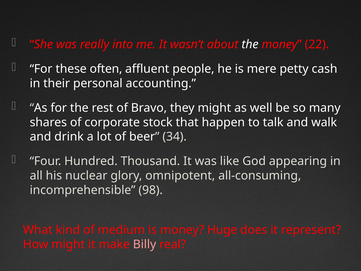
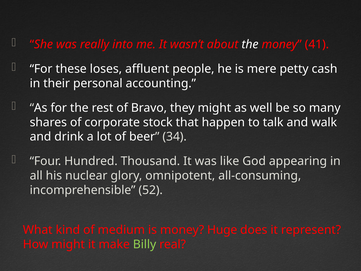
22: 22 -> 41
often: often -> loses
98: 98 -> 52
Billy colour: pink -> light green
